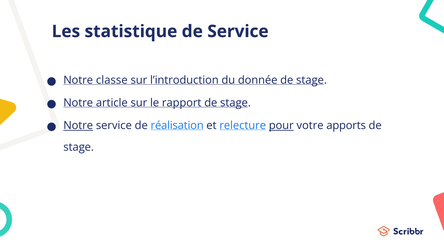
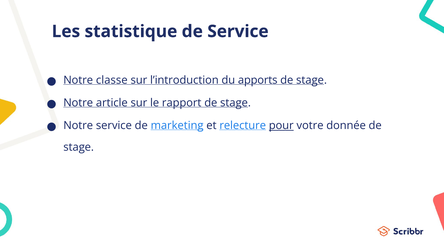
donnée: donnée -> apports
Notre at (78, 125) underline: present -> none
réalisation: réalisation -> marketing
apports: apports -> donnée
